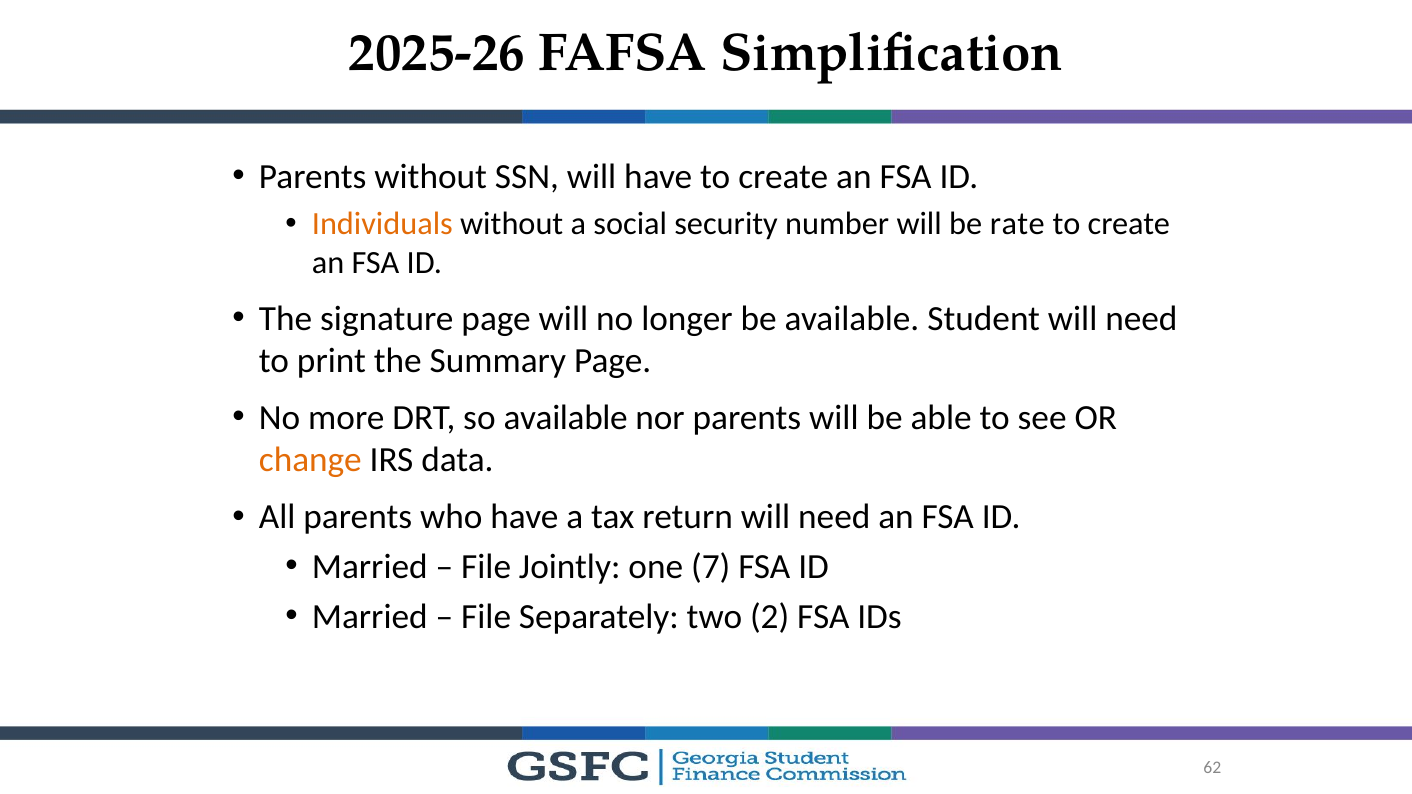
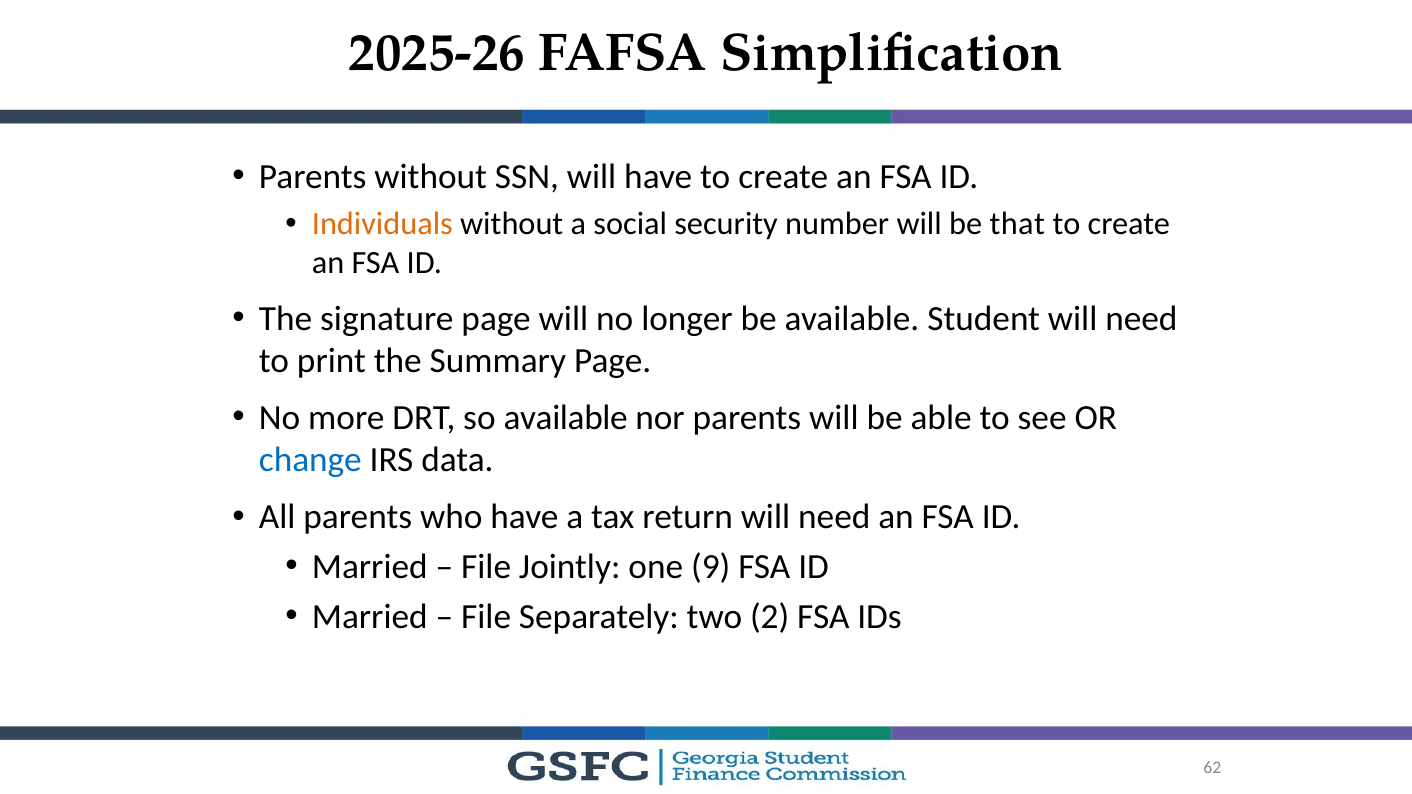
rate: rate -> that
change colour: orange -> blue
7: 7 -> 9
